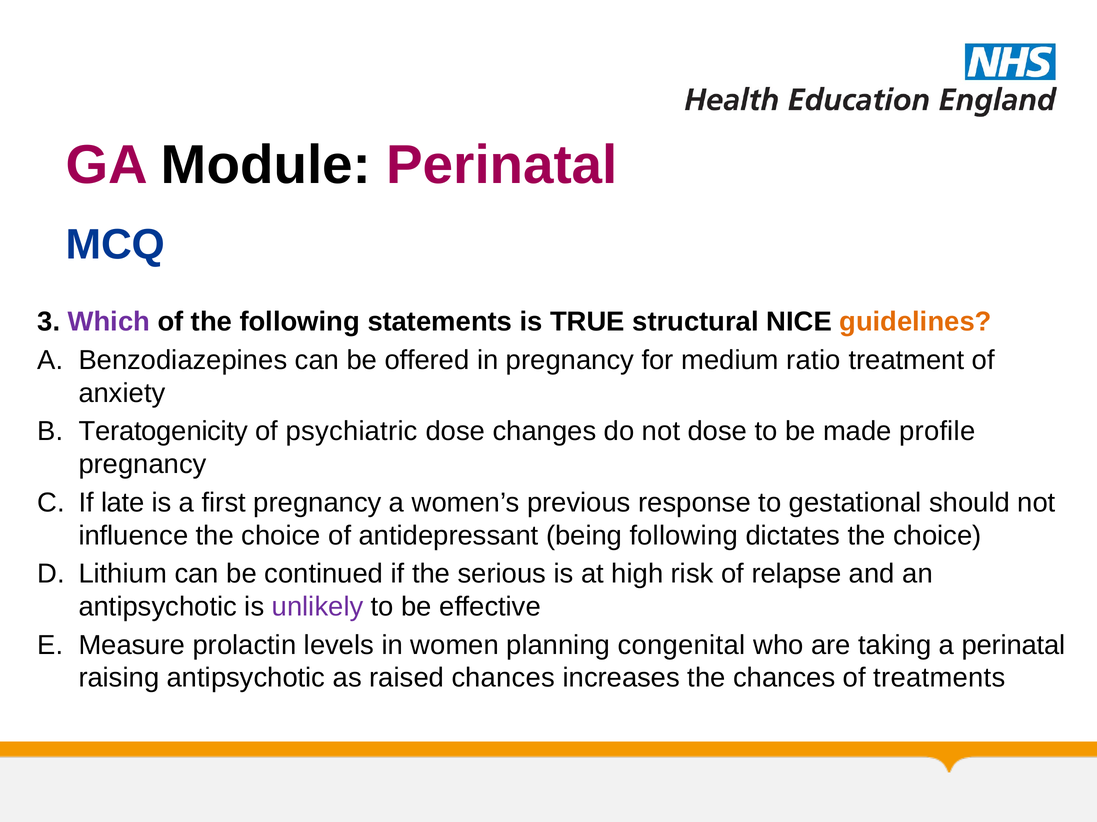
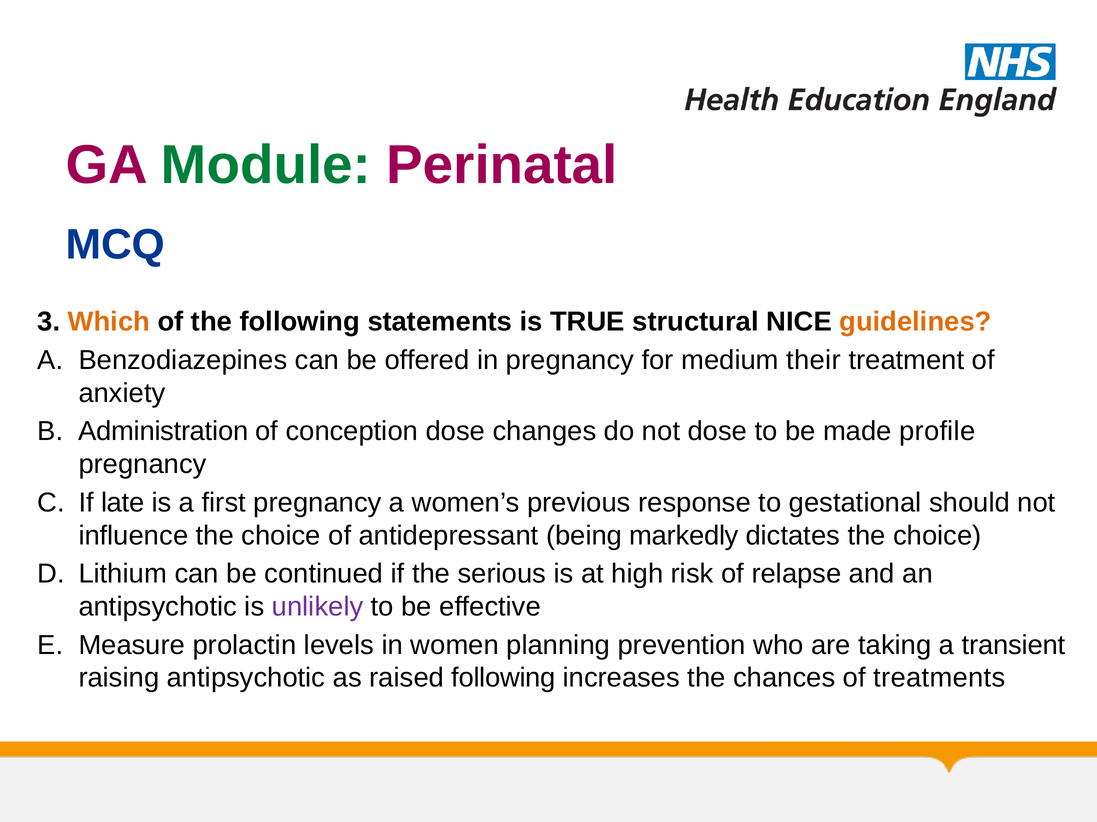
Module colour: black -> green
Which colour: purple -> orange
ratio: ratio -> their
Teratogenicity: Teratogenicity -> Administration
psychiatric: psychiatric -> conception
being following: following -> markedly
congenital: congenital -> prevention
a perinatal: perinatal -> transient
raised chances: chances -> following
